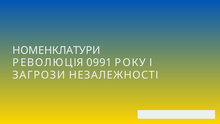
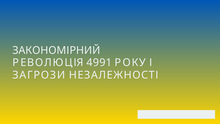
НОМЕНКЛАТУРИ: НОМЕНКЛАТУРИ -> ЗАКОНОМІРНИЙ
0: 0 -> 4
